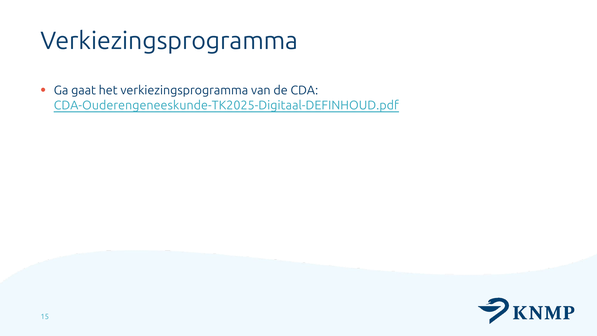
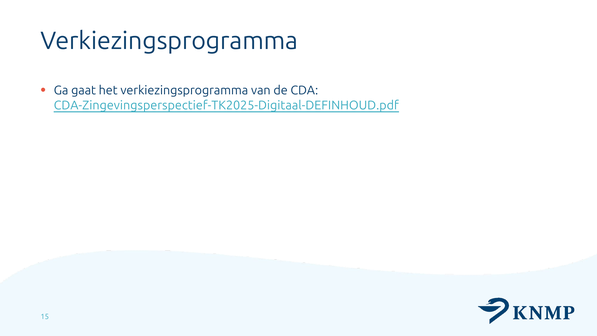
CDA-Ouderengeneeskunde-TK2025-Digitaal-DEFINHOUD.pdf: CDA-Ouderengeneeskunde-TK2025-Digitaal-DEFINHOUD.pdf -> CDA-Zingevingsperspectief-TK2025-Digitaal-DEFINHOUD.pdf
